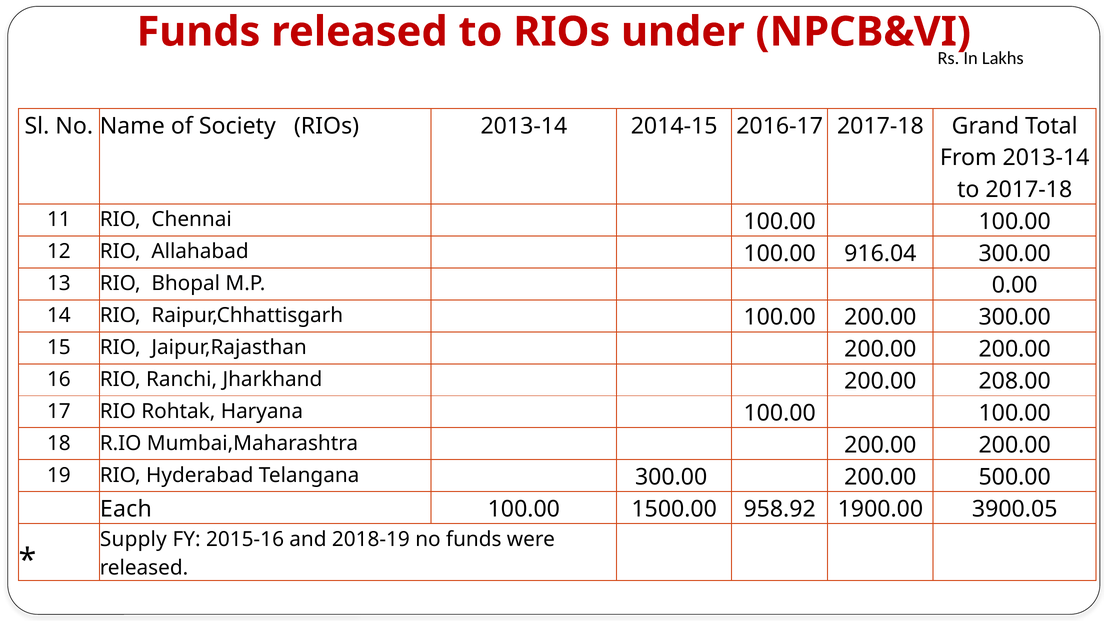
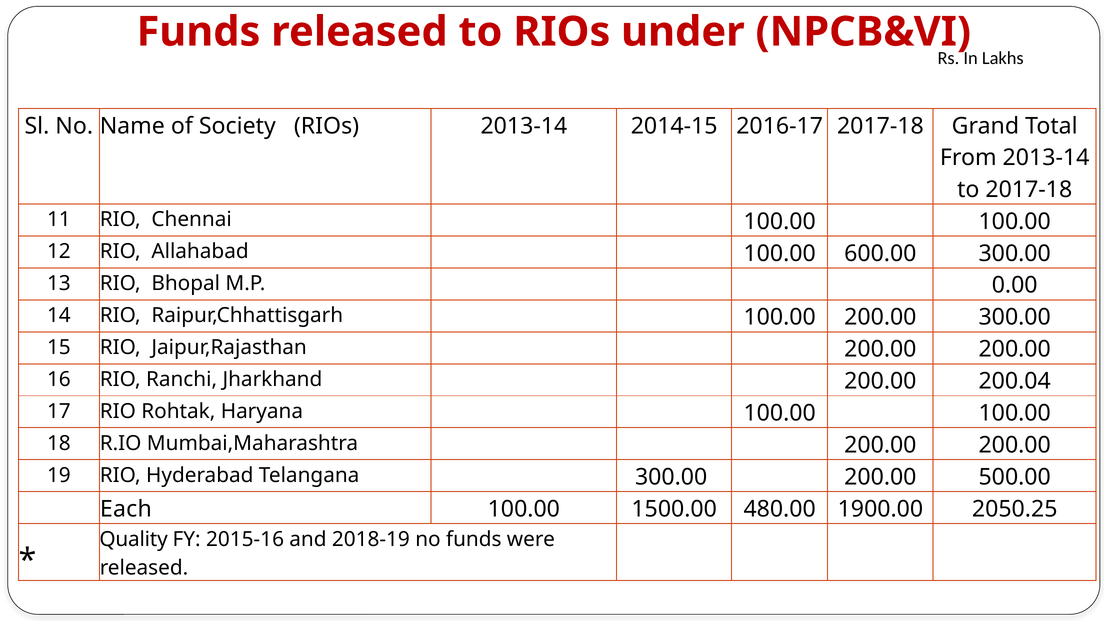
916.04: 916.04 -> 600.00
208.00: 208.00 -> 200.04
958.92: 958.92 -> 480.00
3900.05: 3900.05 -> 2050.25
Supply: Supply -> Quality
